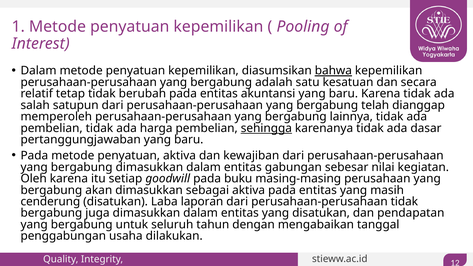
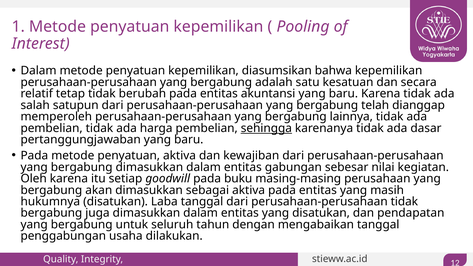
bahwa underline: present -> none
cenderung: cenderung -> hukumnya
Laba laporan: laporan -> tanggal
